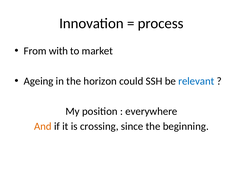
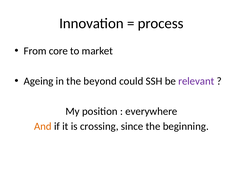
with: with -> core
horizon: horizon -> beyond
relevant colour: blue -> purple
